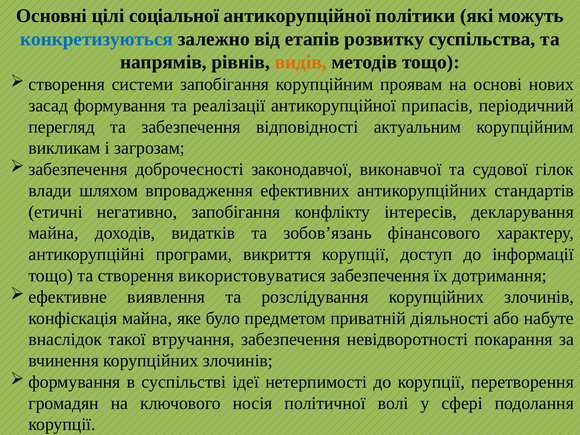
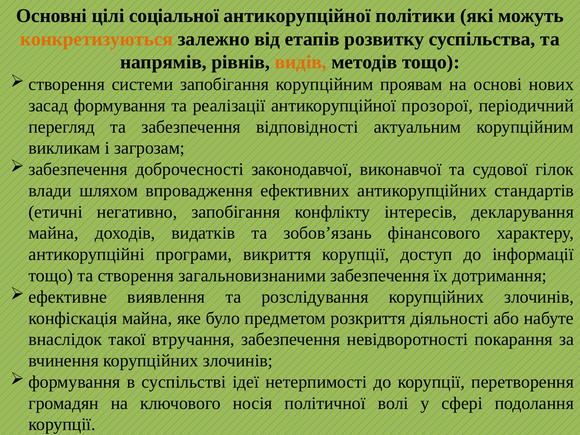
конкретизуються colour: blue -> orange
припасів: припасів -> прозорої
використовуватися: використовуватися -> загальновизнаними
приватній: приватній -> розкриття
